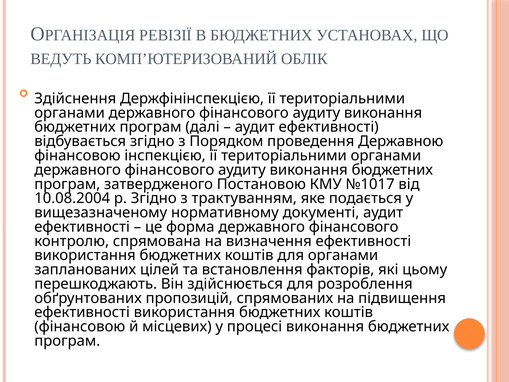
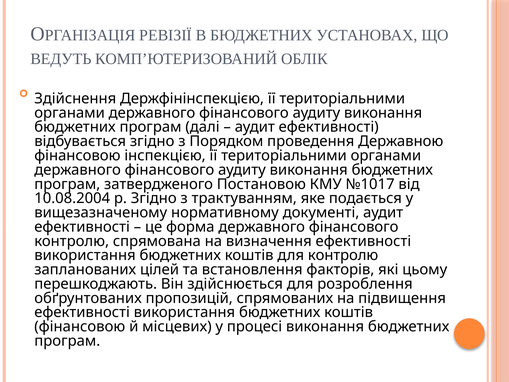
для органами: органами -> контролю
